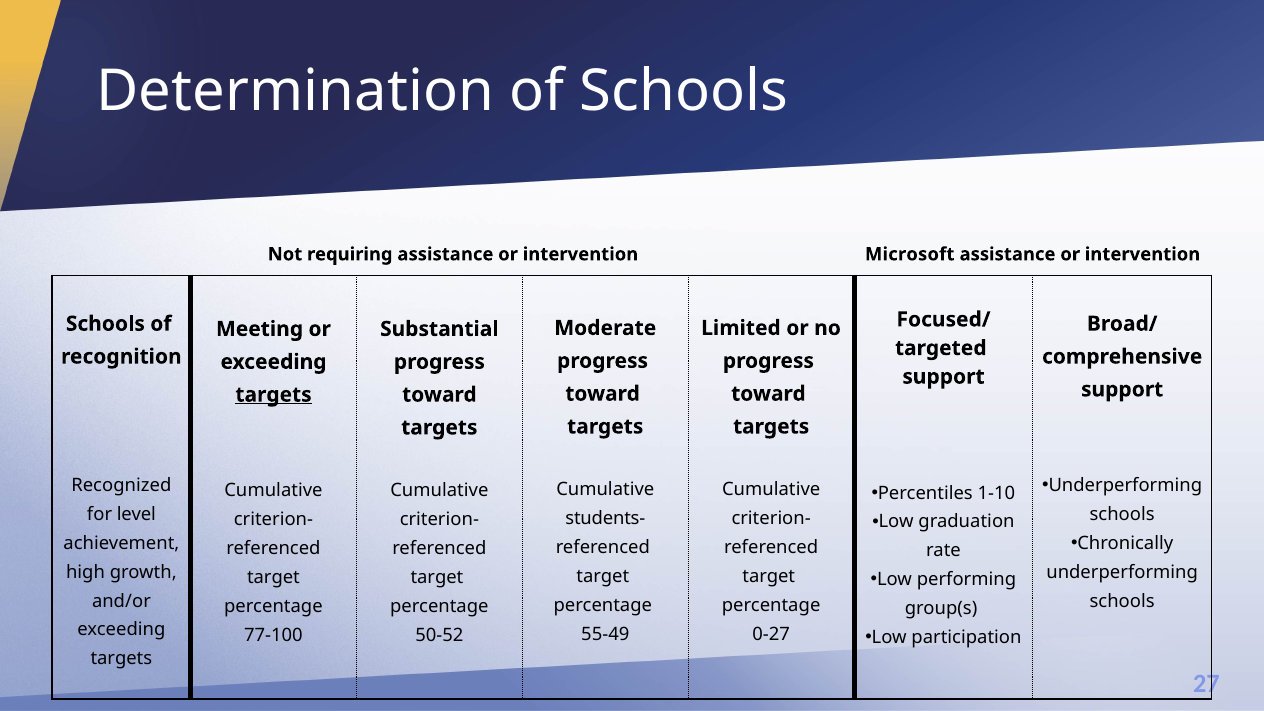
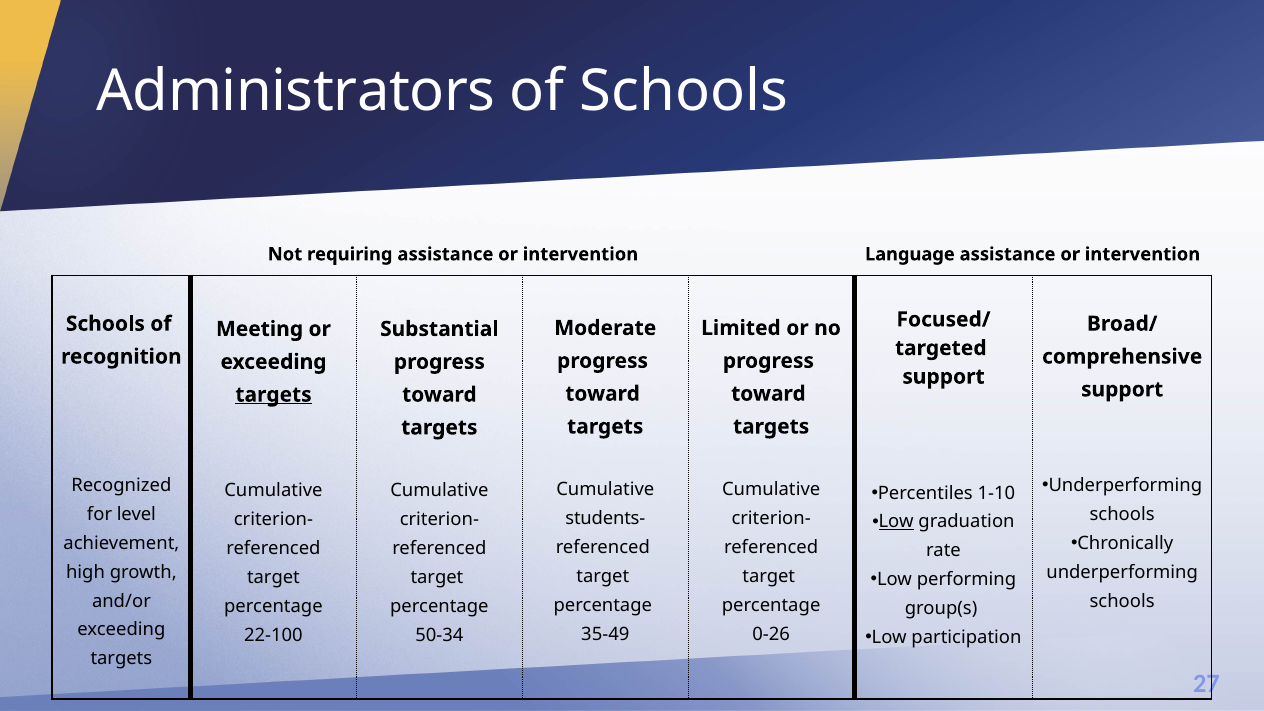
Determination: Determination -> Administrators
Microsoft: Microsoft -> Language
Low at (896, 522) underline: none -> present
55-49: 55-49 -> 35-49
0-27: 0-27 -> 0-26
77-100: 77-100 -> 22-100
50-52: 50-52 -> 50-34
